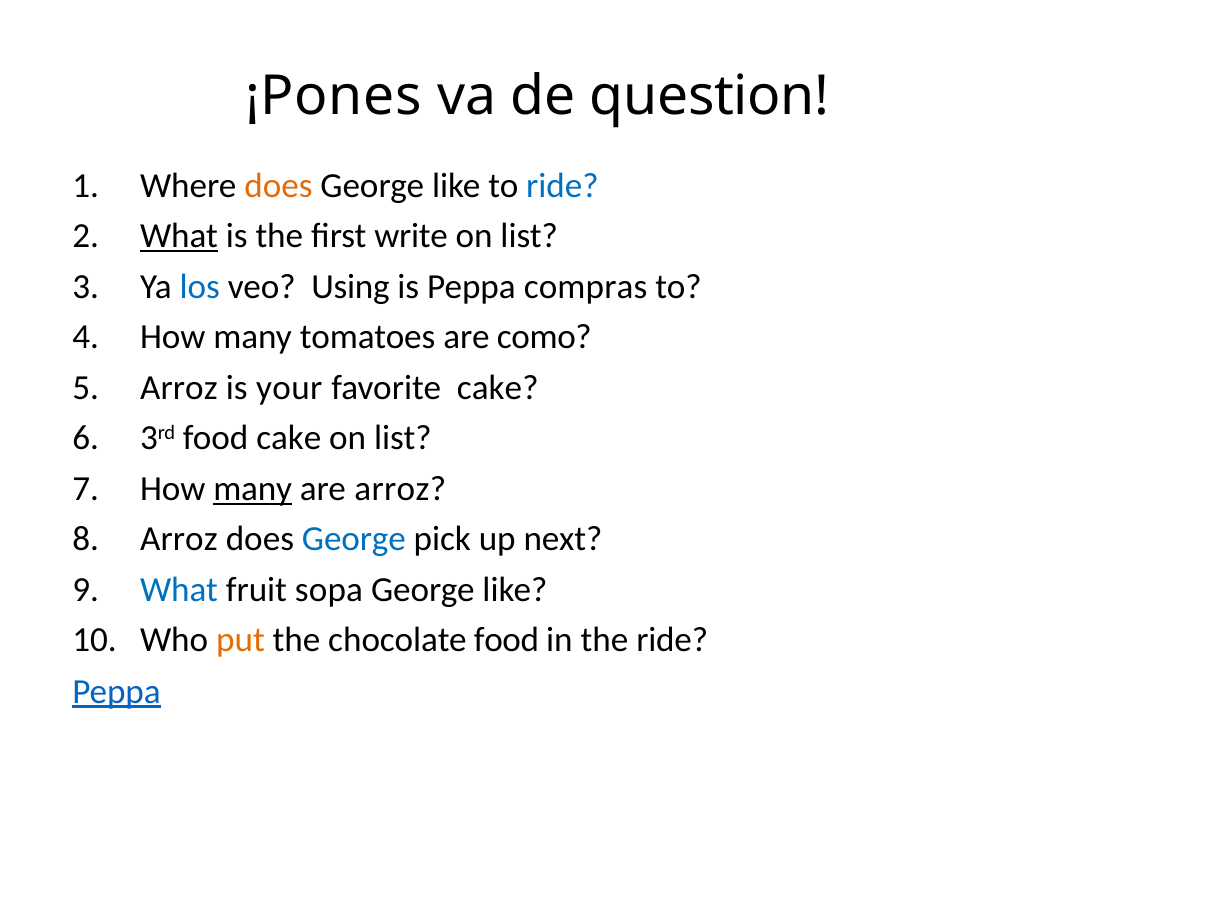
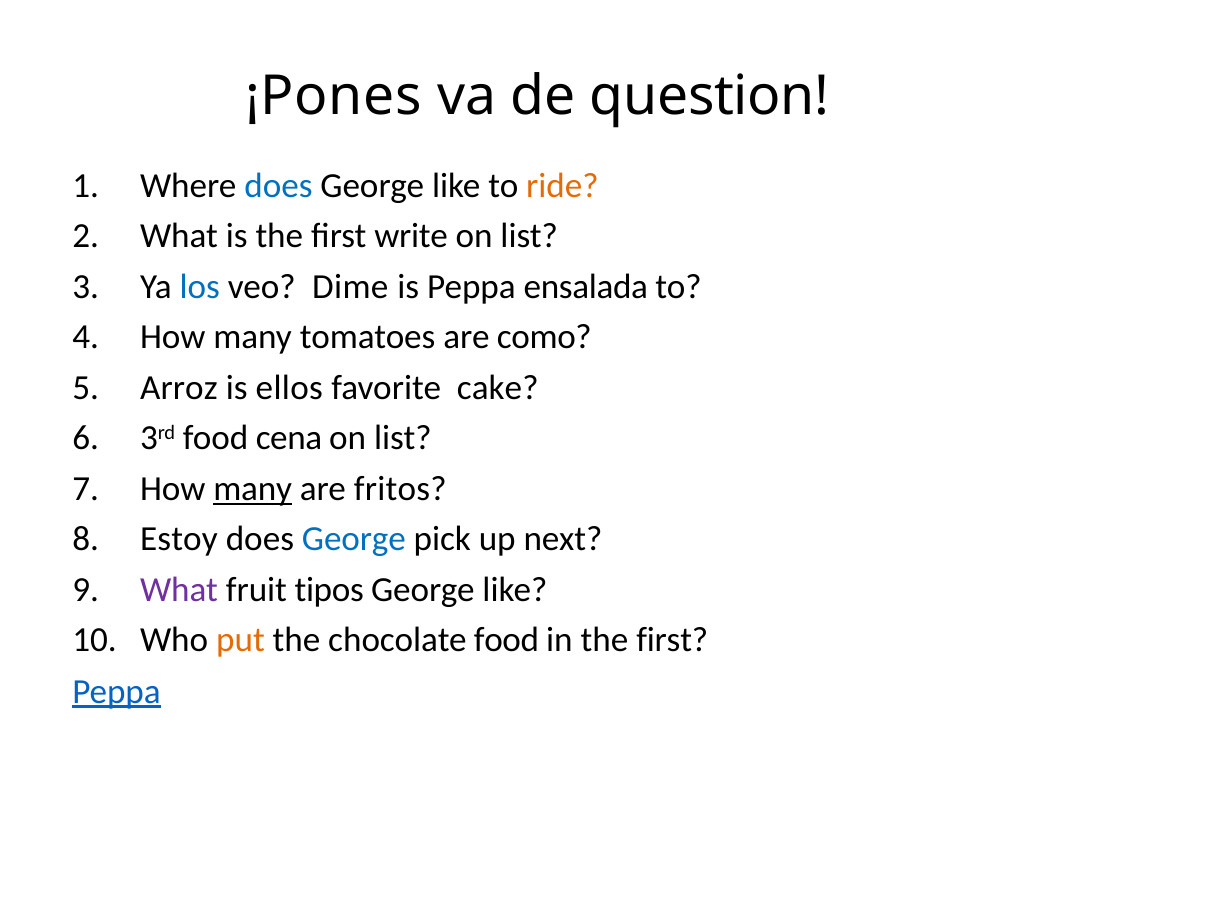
does at (279, 185) colour: orange -> blue
ride at (562, 185) colour: blue -> orange
What at (179, 236) underline: present -> none
Using: Using -> Dime
compras: compras -> ensalada
your: your -> ellos
food cake: cake -> cena
are arroz: arroz -> fritos
Arroz at (179, 539): Arroz -> Estoy
What at (179, 590) colour: blue -> purple
sopa: sopa -> tipos
in the ride: ride -> first
